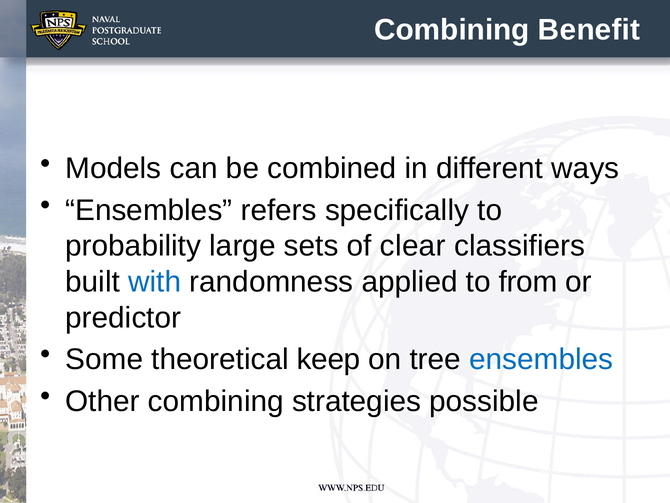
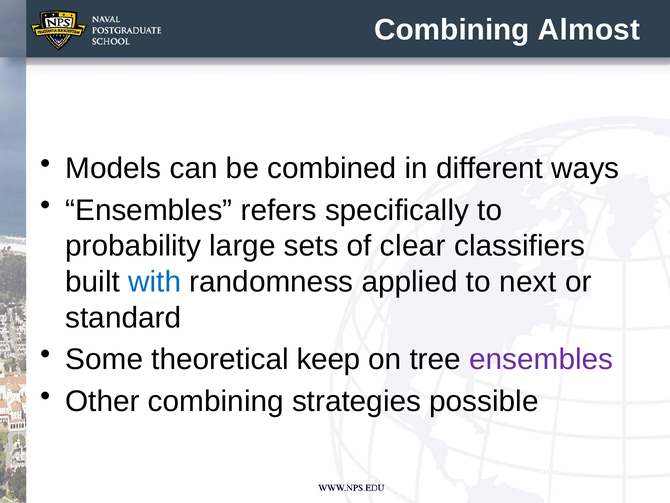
Benefit: Benefit -> Almost
from: from -> next
predictor: predictor -> standard
ensembles at (541, 359) colour: blue -> purple
